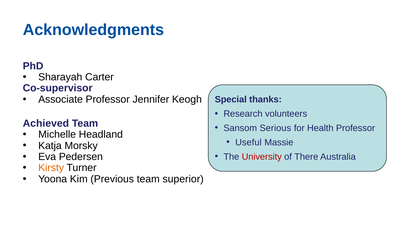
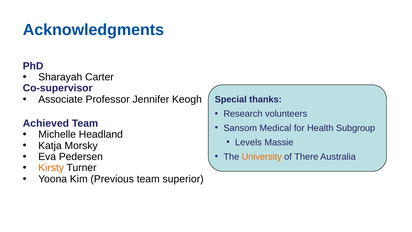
Serious: Serious -> Medical
Health Professor: Professor -> Subgroup
Useful: Useful -> Levels
University colour: red -> orange
